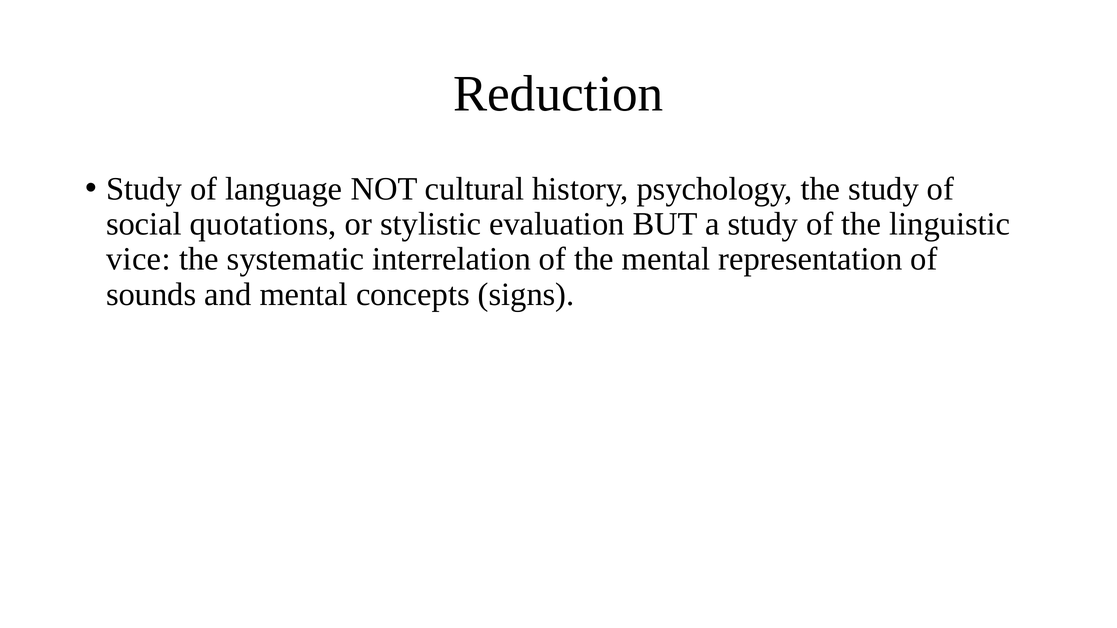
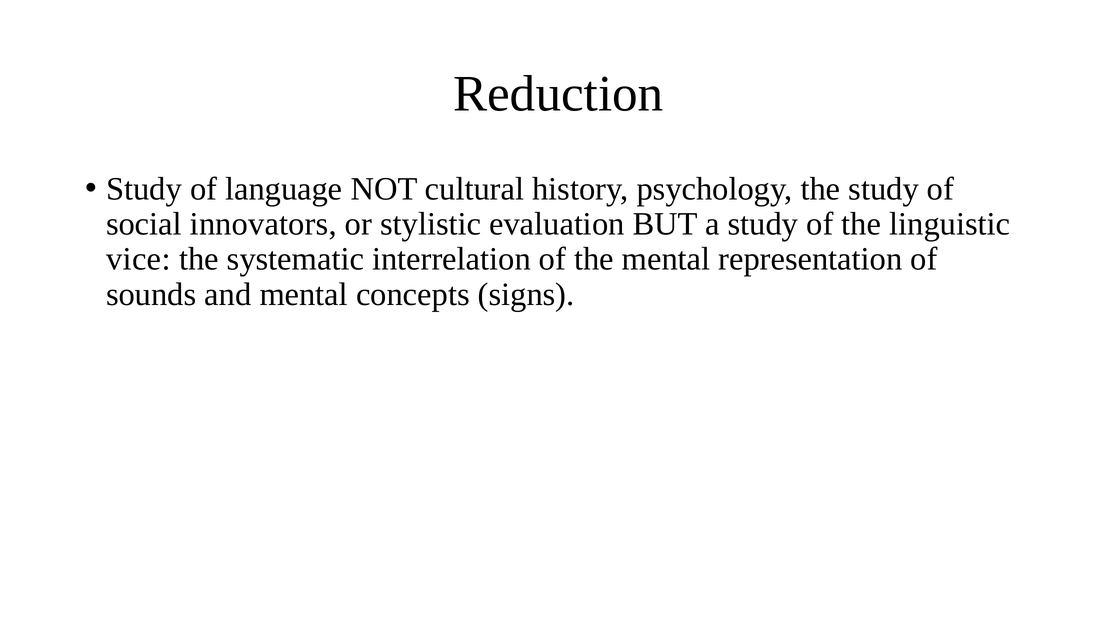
quotations: quotations -> innovators
